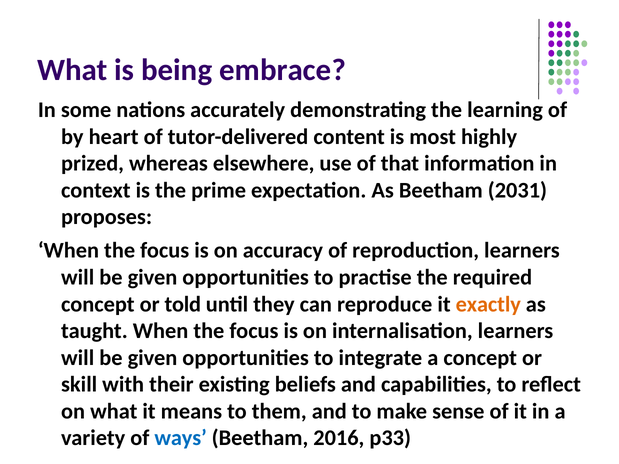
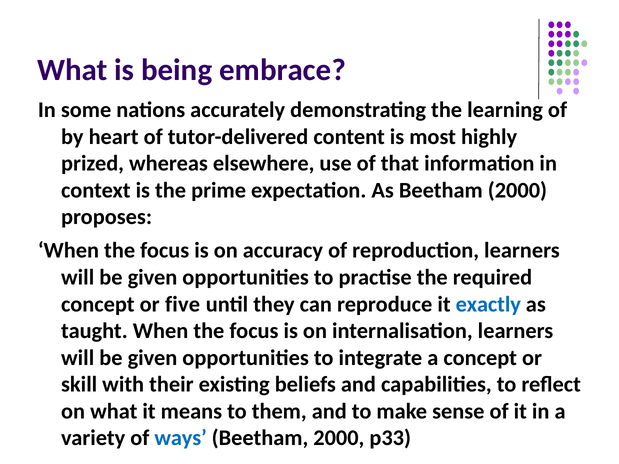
As Beetham 2031: 2031 -> 2000
told: told -> five
exactly colour: orange -> blue
2016 at (339, 438): 2016 -> 2000
